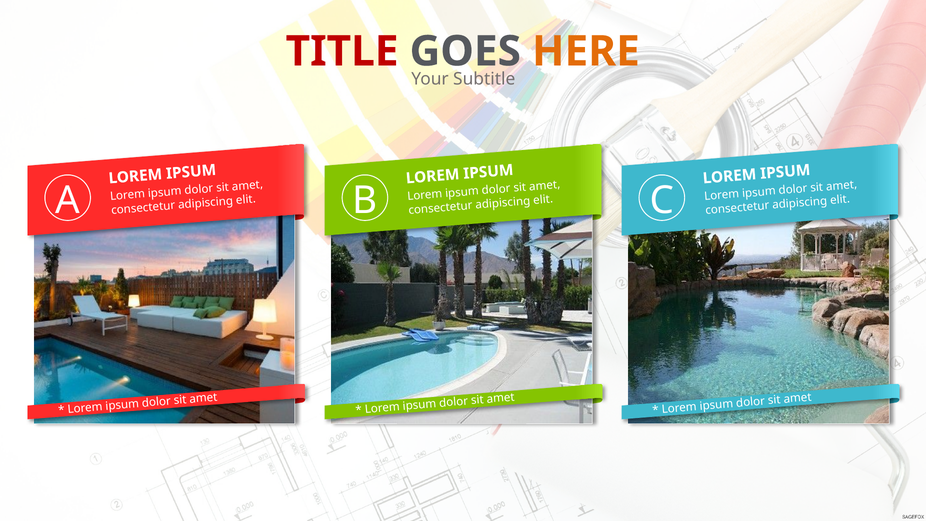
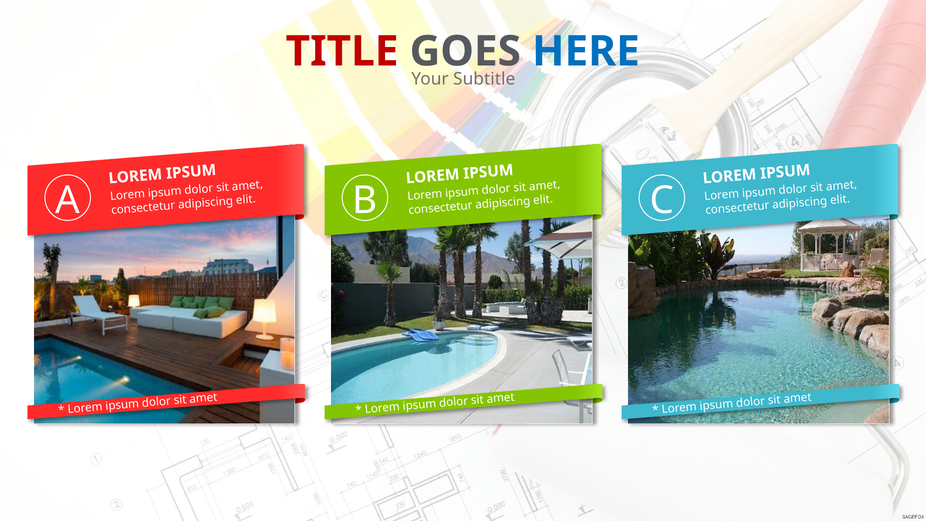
HERE colour: orange -> blue
